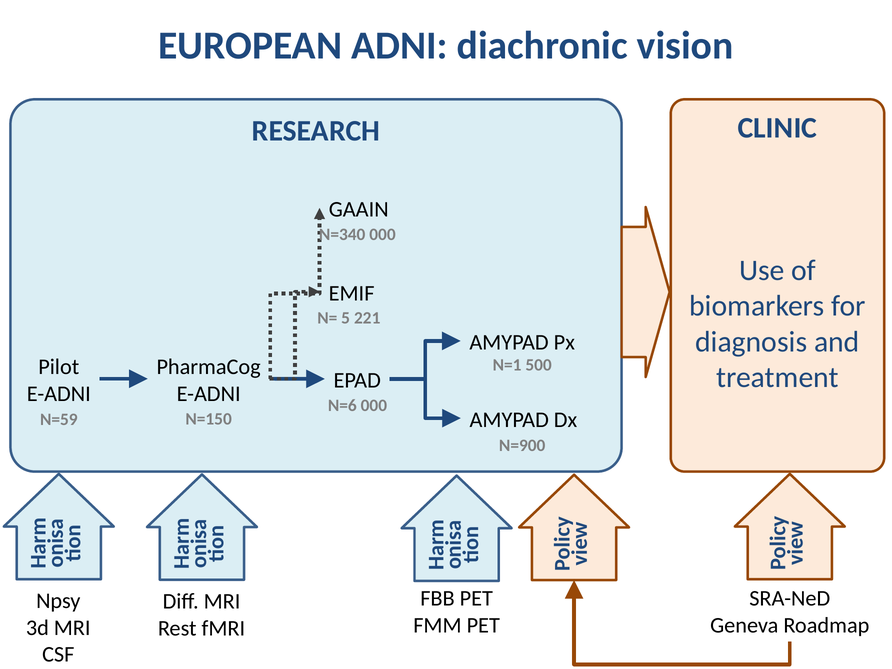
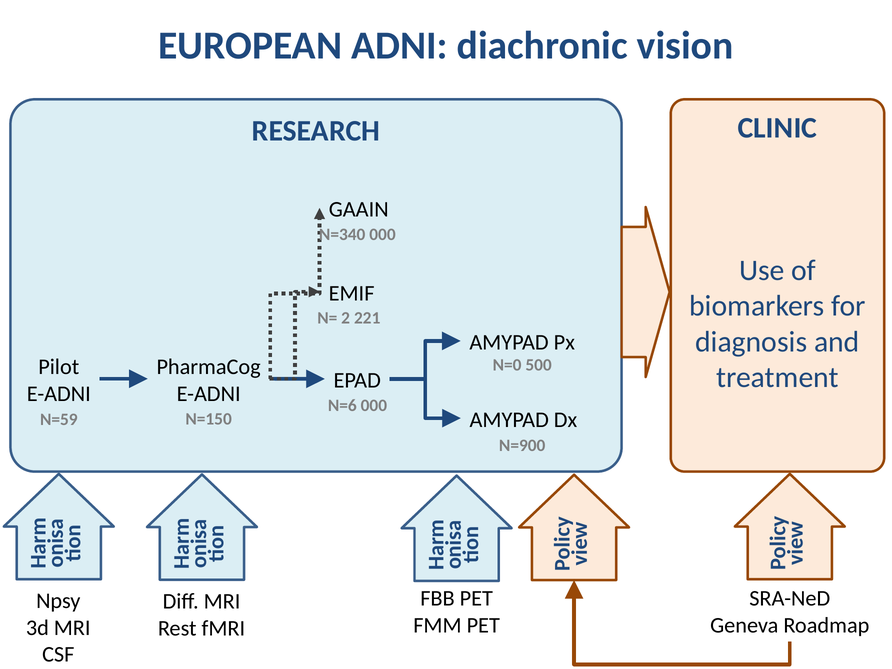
5: 5 -> 2
N=1: N=1 -> N=0
